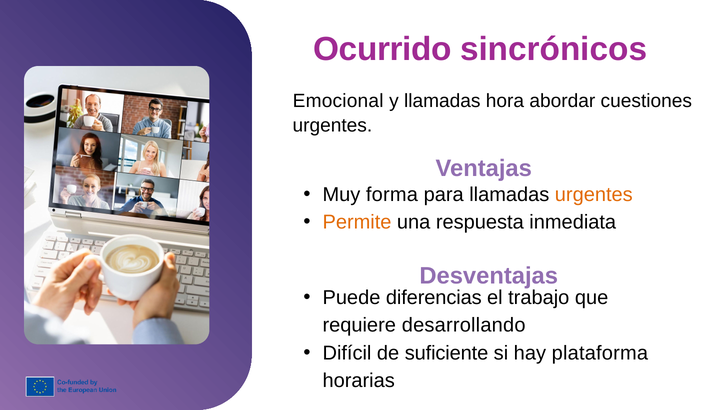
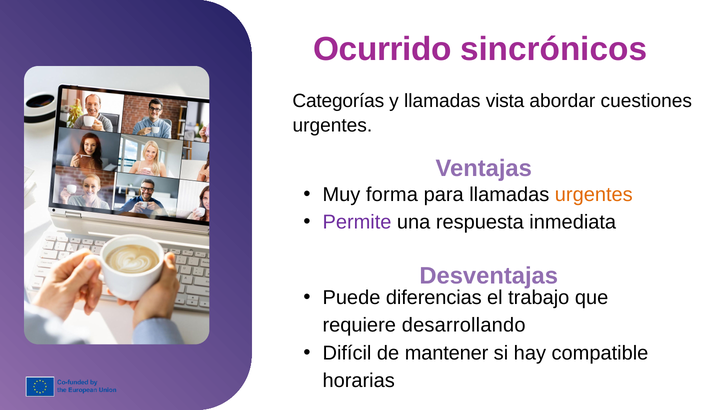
Emocional: Emocional -> Categorías
hora: hora -> vista
Permite colour: orange -> purple
suficiente: suficiente -> mantener
plataforma: plataforma -> compatible
